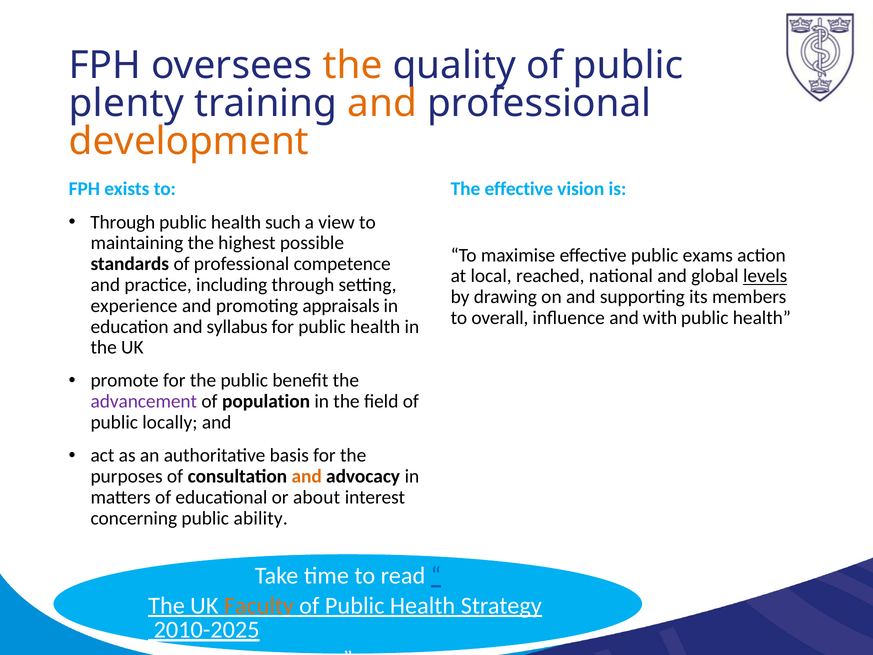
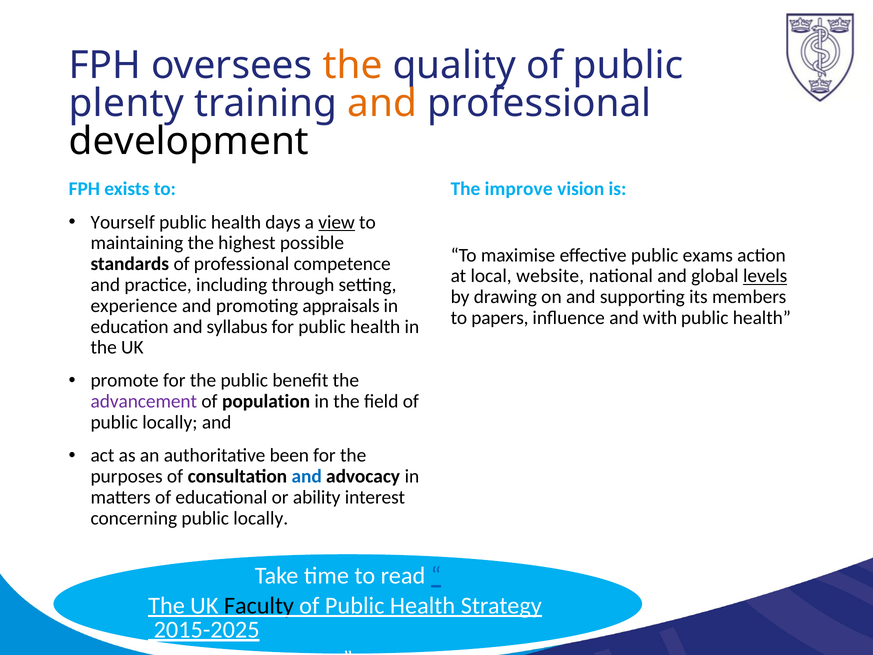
development colour: orange -> black
The effective: effective -> improve
Through at (123, 222): Through -> Yourself
such: such -> days
view underline: none -> present
reached: reached -> website
overall: overall -> papers
basis: basis -> been
and at (307, 476) colour: orange -> blue
about: about -> ability
concerning public ability: ability -> locally
Faculty colour: orange -> black
2010-2025: 2010-2025 -> 2015-2025
